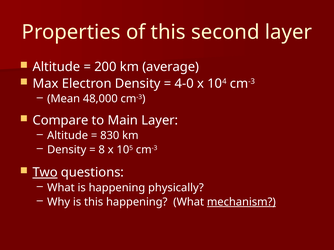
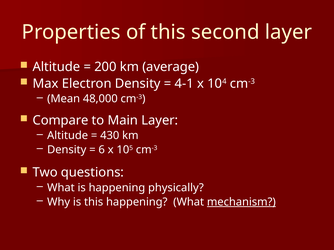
4-0: 4-0 -> 4-1
830: 830 -> 430
8: 8 -> 6
Two underline: present -> none
